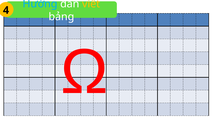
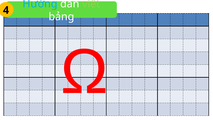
viết colour: yellow -> light green
